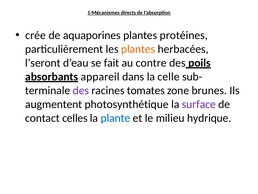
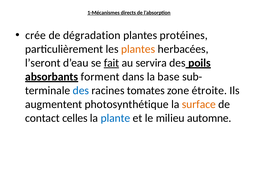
aquaporines: aquaporines -> dégradation
fait underline: none -> present
contre: contre -> servira
appareil: appareil -> forment
celle: celle -> base
des at (81, 90) colour: purple -> blue
brunes: brunes -> étroite
surface colour: purple -> orange
hydrique: hydrique -> automne
